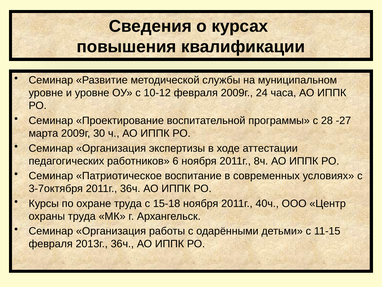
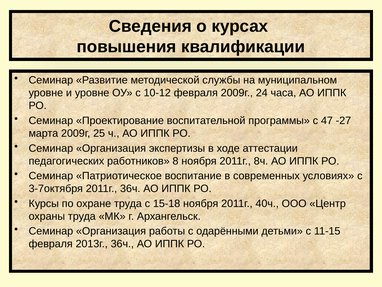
28: 28 -> 47
30: 30 -> 25
6: 6 -> 8
